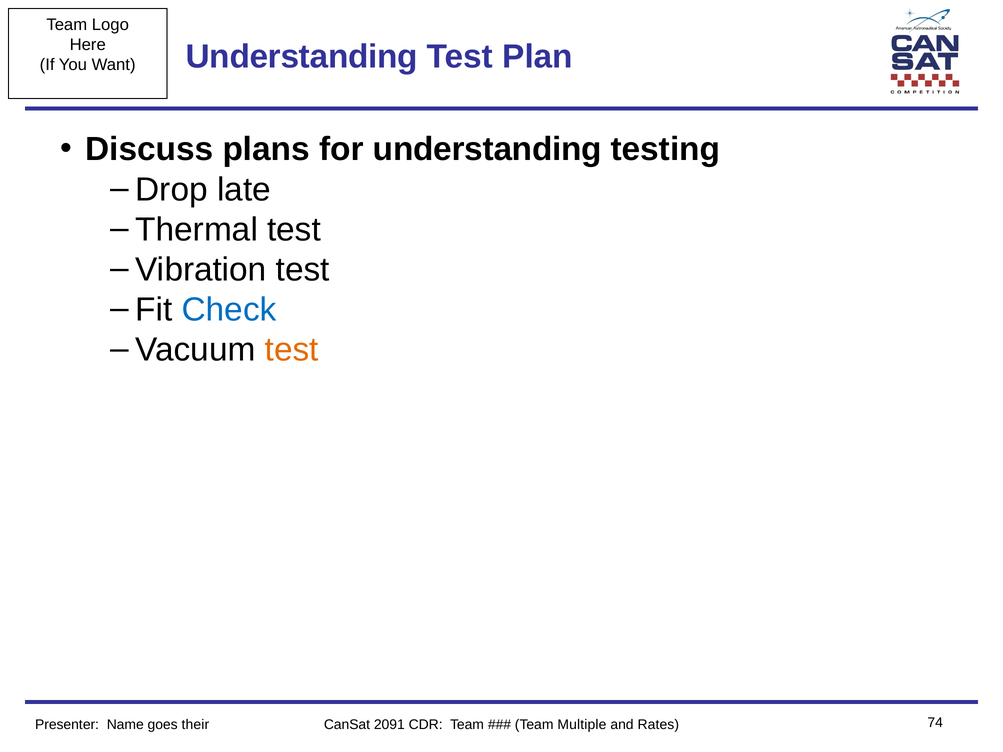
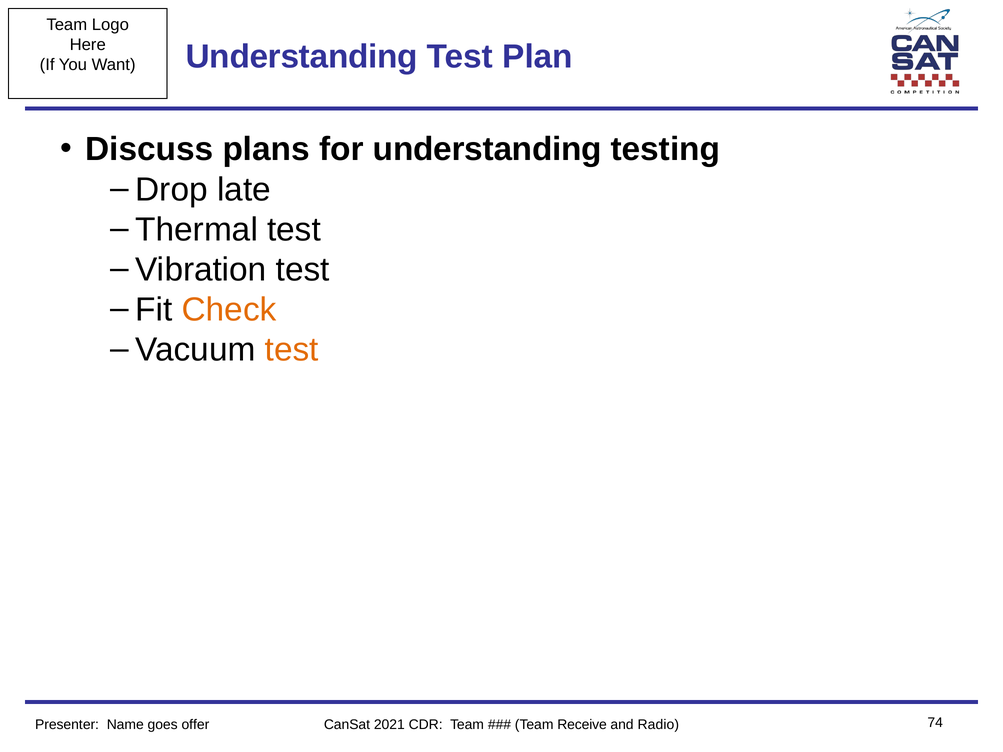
Check colour: blue -> orange
their: their -> offer
2091: 2091 -> 2021
Multiple: Multiple -> Receive
Rates: Rates -> Radio
